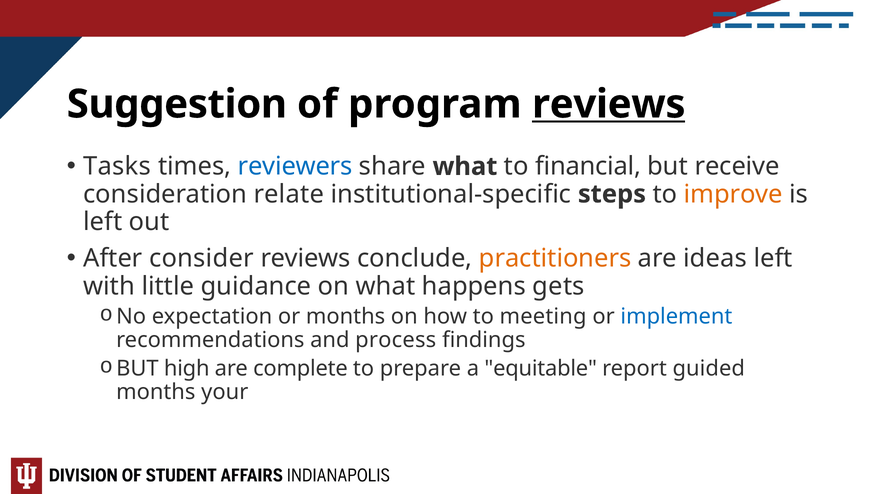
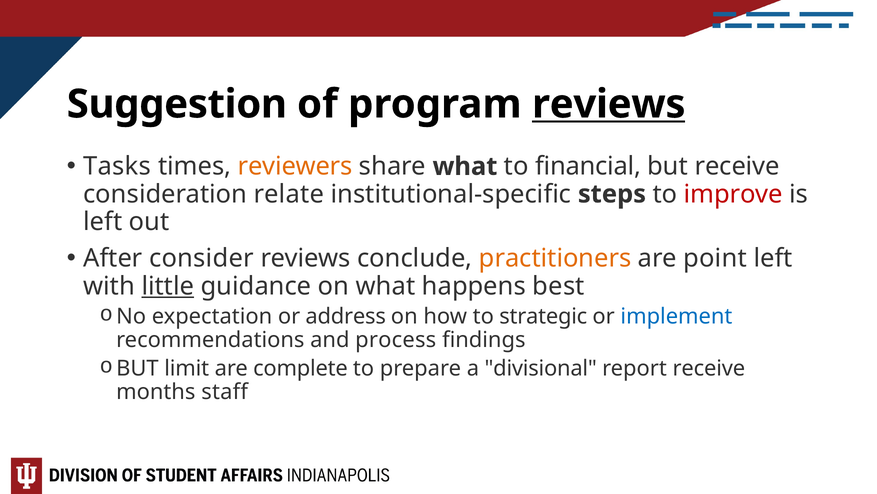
reviewers colour: blue -> orange
improve colour: orange -> red
ideas: ideas -> point
little underline: none -> present
gets: gets -> best
or months: months -> address
meeting: meeting -> strategic
high: high -> limit
equitable: equitable -> divisional
report guided: guided -> receive
your: your -> staff
